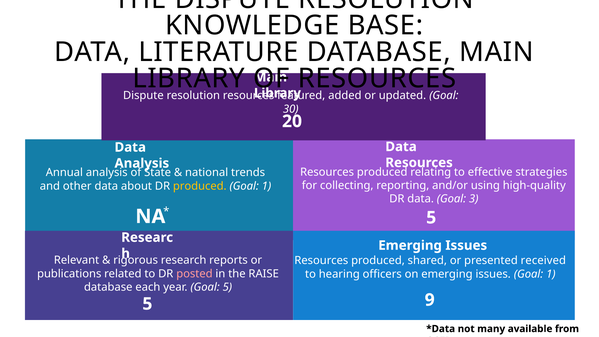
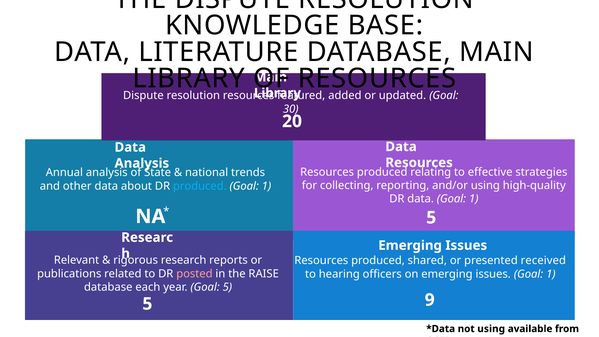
produced at (200, 186) colour: yellow -> light blue
data Goal 3: 3 -> 1
not many: many -> using
